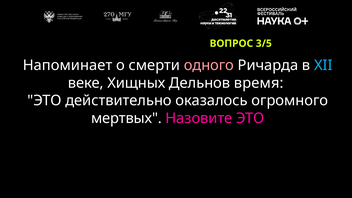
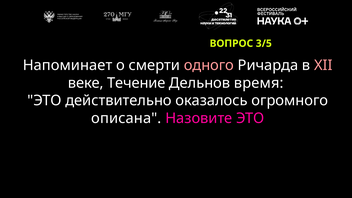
XII colour: light blue -> pink
Хищных: Хищных -> Течение
мертвых: мертвых -> описана
